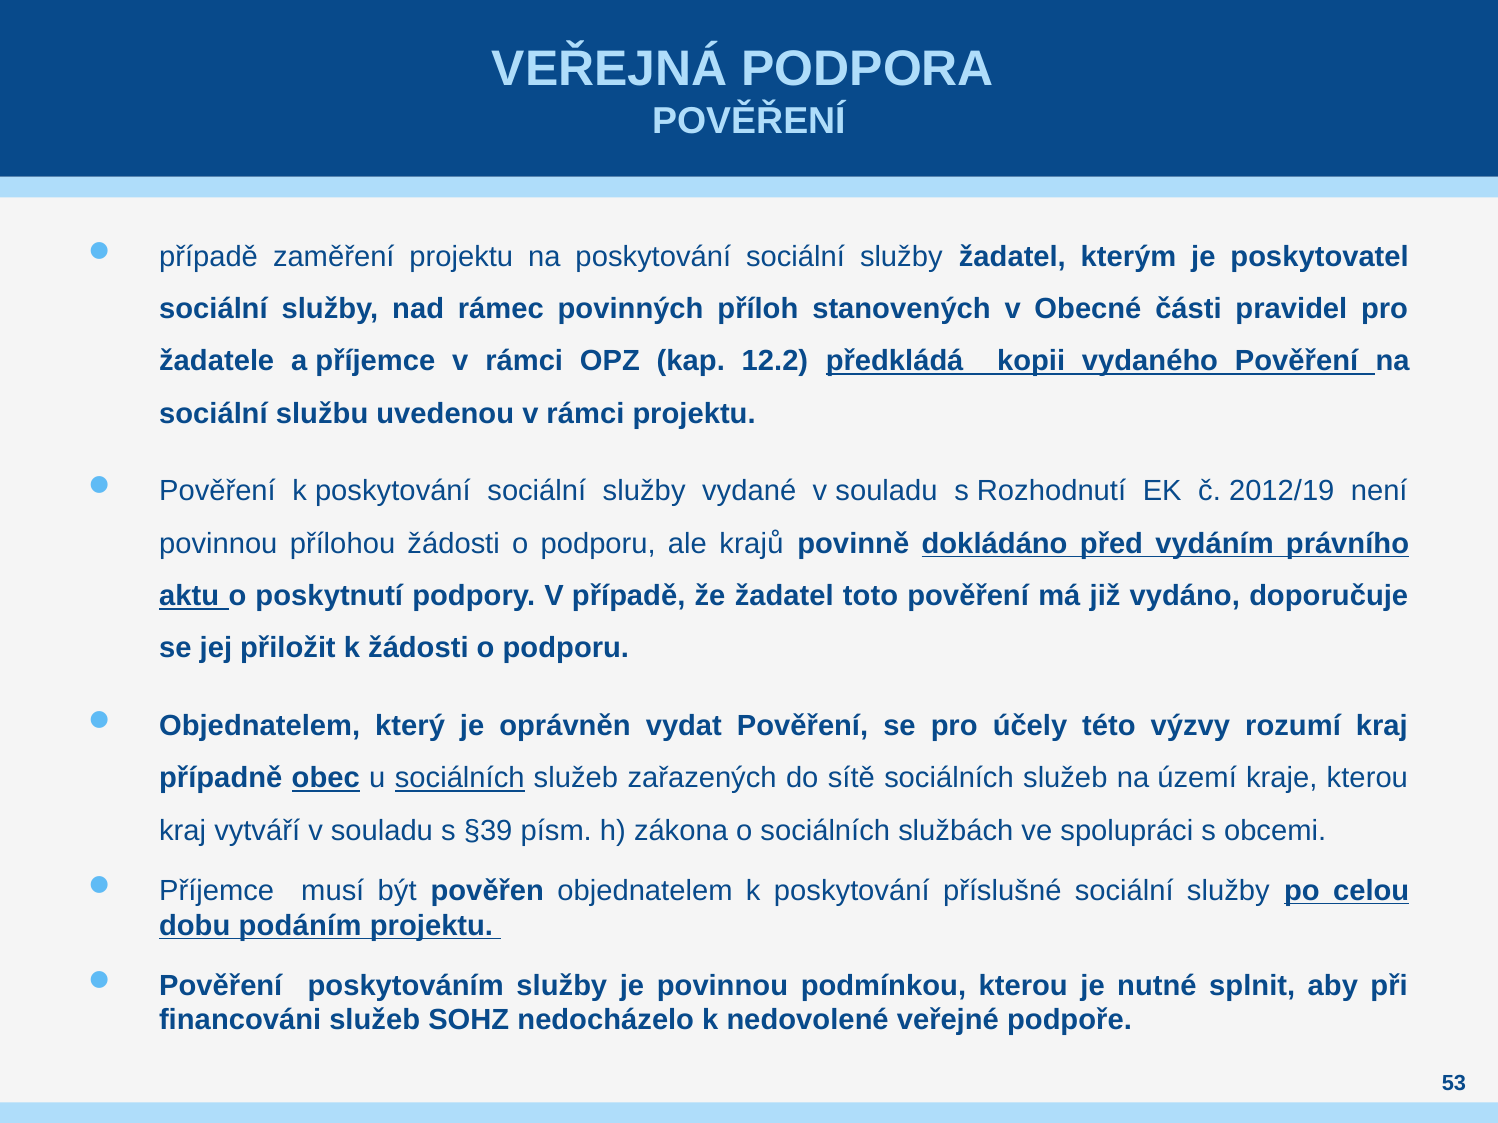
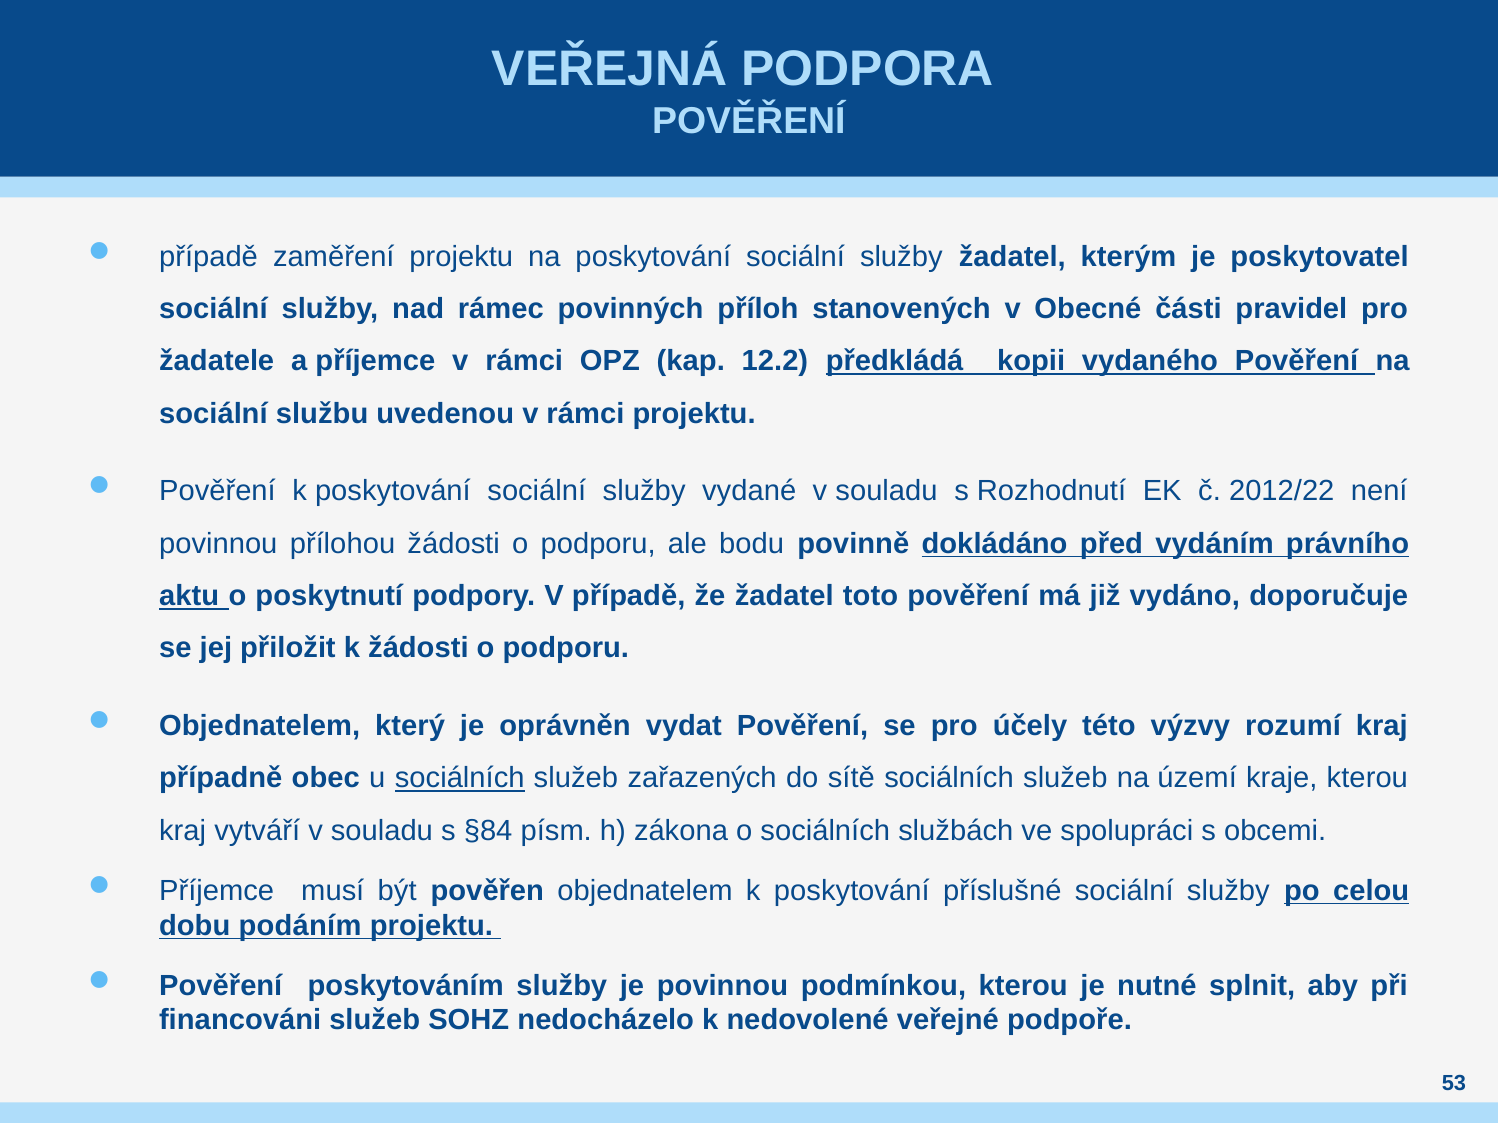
2012/19: 2012/19 -> 2012/22
krajů: krajů -> bodu
obec underline: present -> none
§39: §39 -> §84
